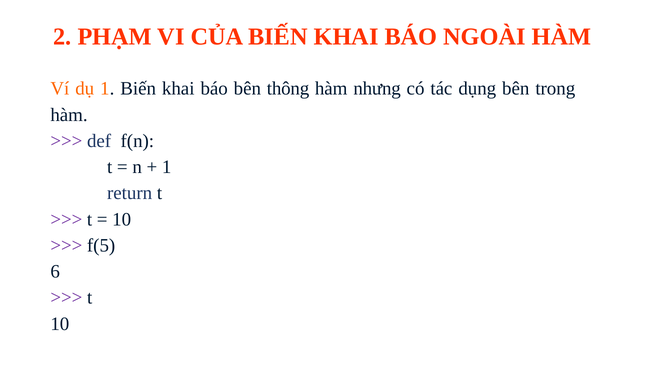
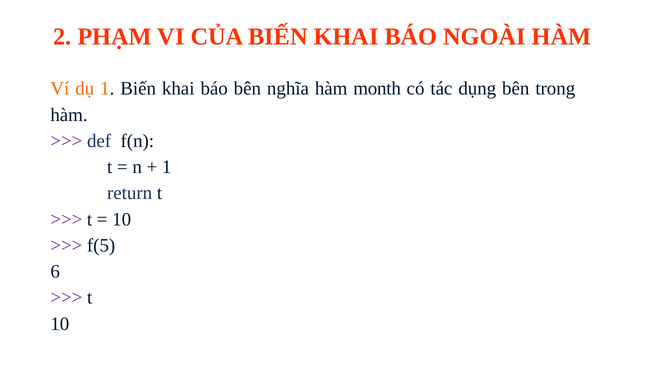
thông: thông -> nghĩa
nhưng: nhưng -> month
